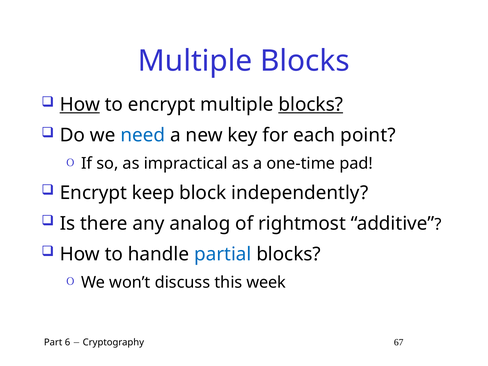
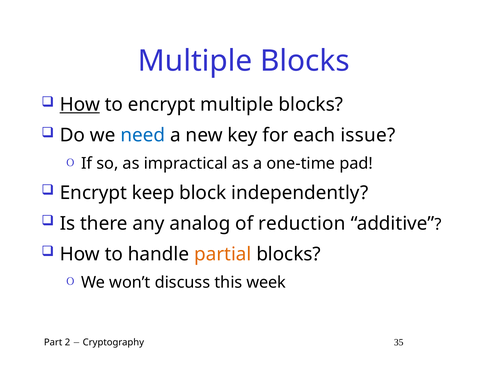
blocks at (311, 105) underline: present -> none
point: point -> issue
rightmost: rightmost -> reduction
partial colour: blue -> orange
6: 6 -> 2
67: 67 -> 35
